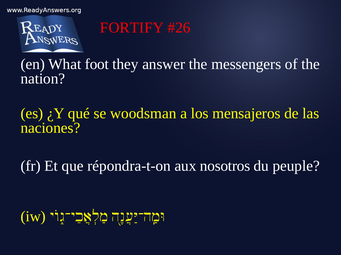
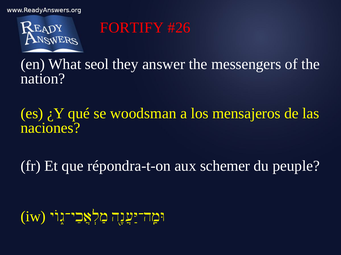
foot: foot -> seol
nosotros: nosotros -> schemer
